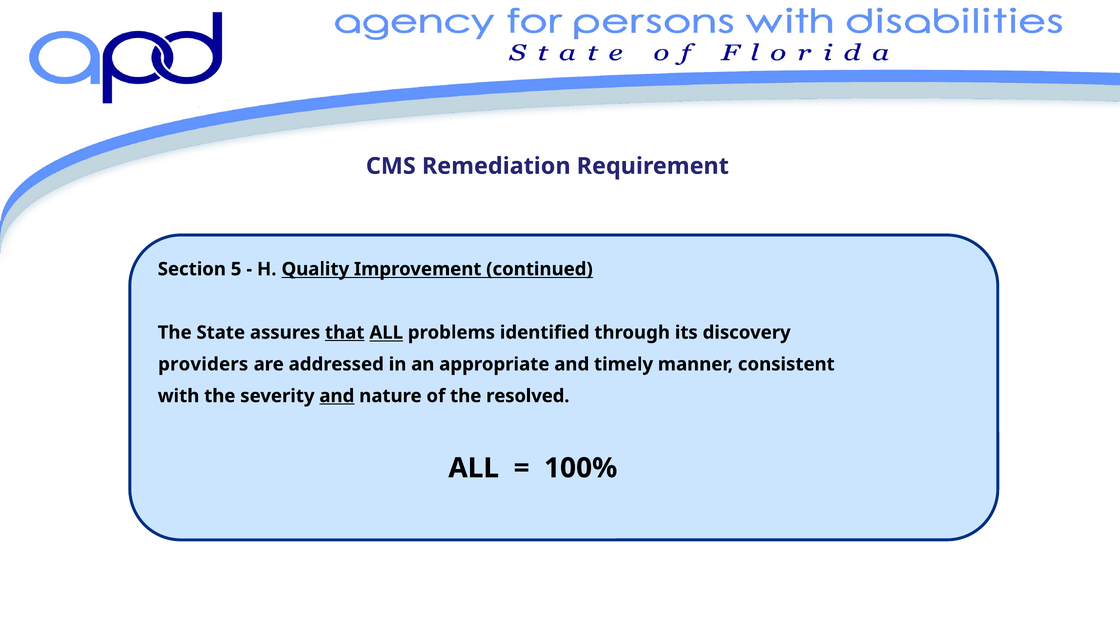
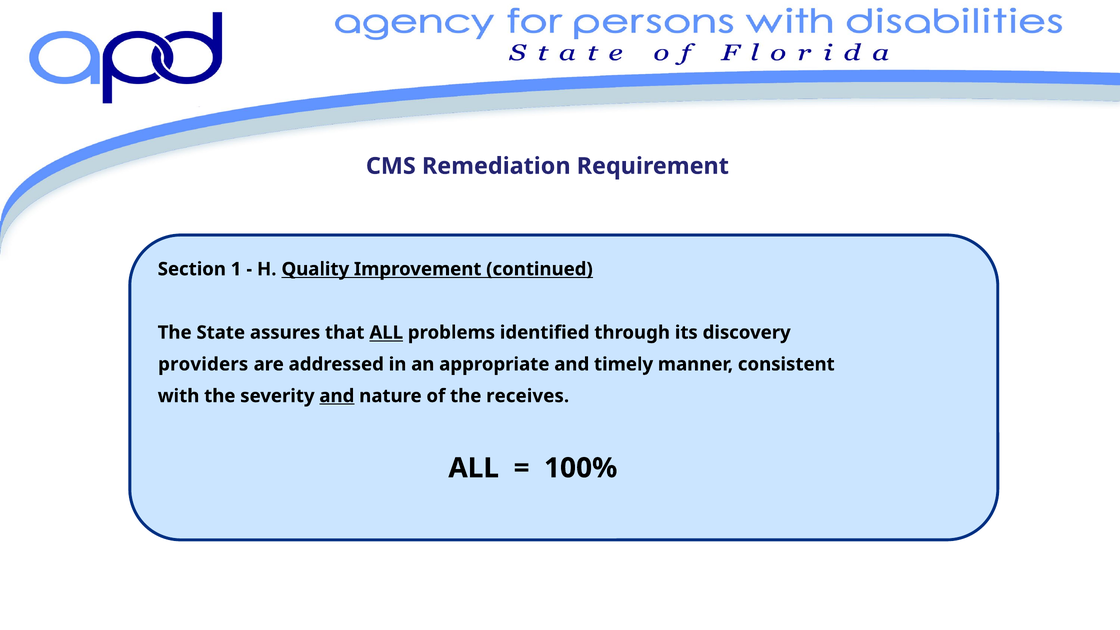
5: 5 -> 1
that underline: present -> none
resolved: resolved -> receives
